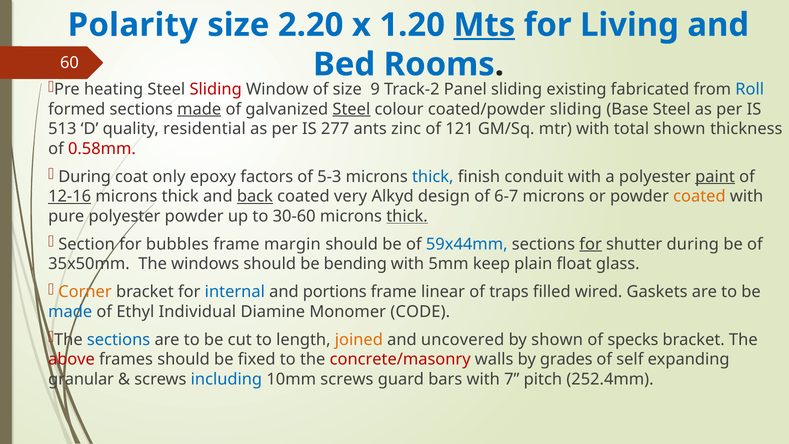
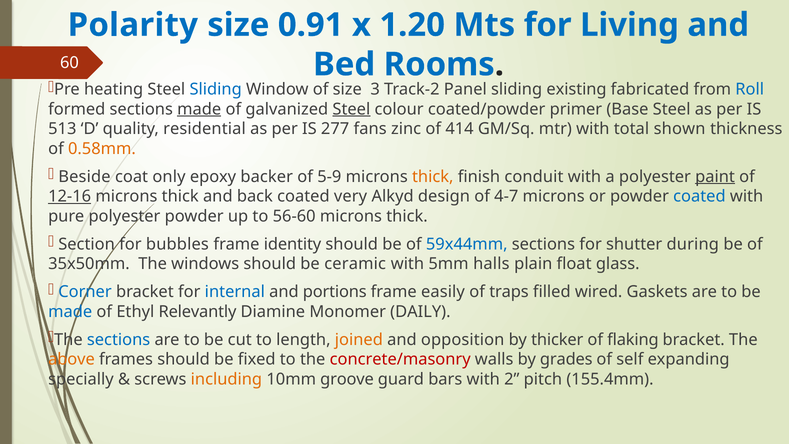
2.20: 2.20 -> 0.91
Mts underline: present -> none
Sliding at (216, 89) colour: red -> blue
9: 9 -> 3
coated/powder sliding: sliding -> primer
ants: ants -> fans
121: 121 -> 414
0.58mm colour: red -> orange
During at (85, 177): During -> Beside
factors: factors -> backer
5-3: 5-3 -> 5-9
thick at (433, 177) colour: blue -> orange
back underline: present -> none
6-7: 6-7 -> 4-7
coated at (699, 196) colour: orange -> blue
30-60: 30-60 -> 56-60
thick at (407, 216) underline: present -> none
margin: margin -> identity
for at (591, 244) underline: present -> none
bending: bending -> ceramic
keep: keep -> halls
Corner colour: orange -> blue
linear: linear -> easily
Individual: Individual -> Relevantly
CODE: CODE -> DAILY
uncovered: uncovered -> opposition
by shown: shown -> thicker
specks: specks -> flaking
above colour: red -> orange
granular: granular -> specially
including colour: blue -> orange
10mm screws: screws -> groove
7: 7 -> 2
252.4mm: 252.4mm -> 155.4mm
